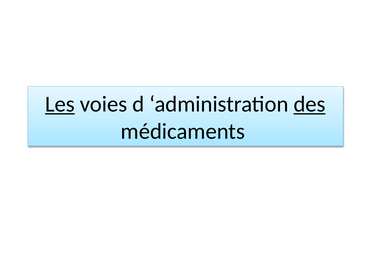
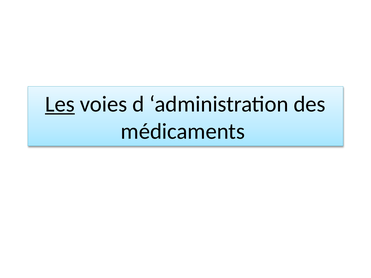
des underline: present -> none
